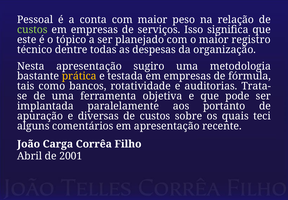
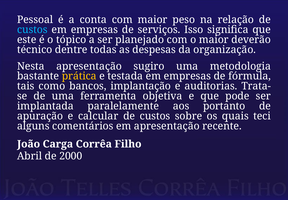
custos at (32, 30) colour: light green -> light blue
registro: registro -> deverão
rotatividade: rotatividade -> implantação
diversas: diversas -> calcular
2001: 2001 -> 2000
